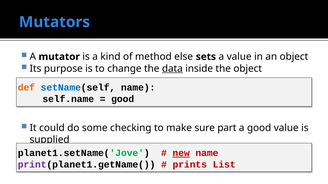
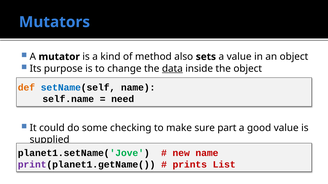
else: else -> also
good at (123, 99): good -> need
new underline: present -> none
